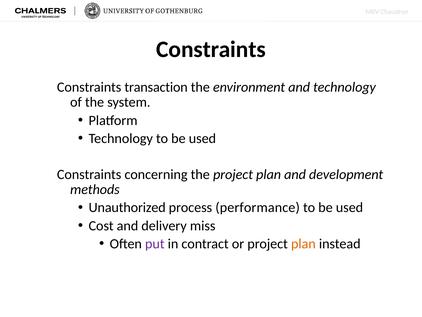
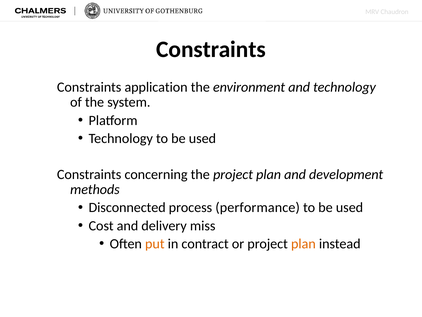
transaction: transaction -> application
Unauthorized: Unauthorized -> Disconnected
put colour: purple -> orange
